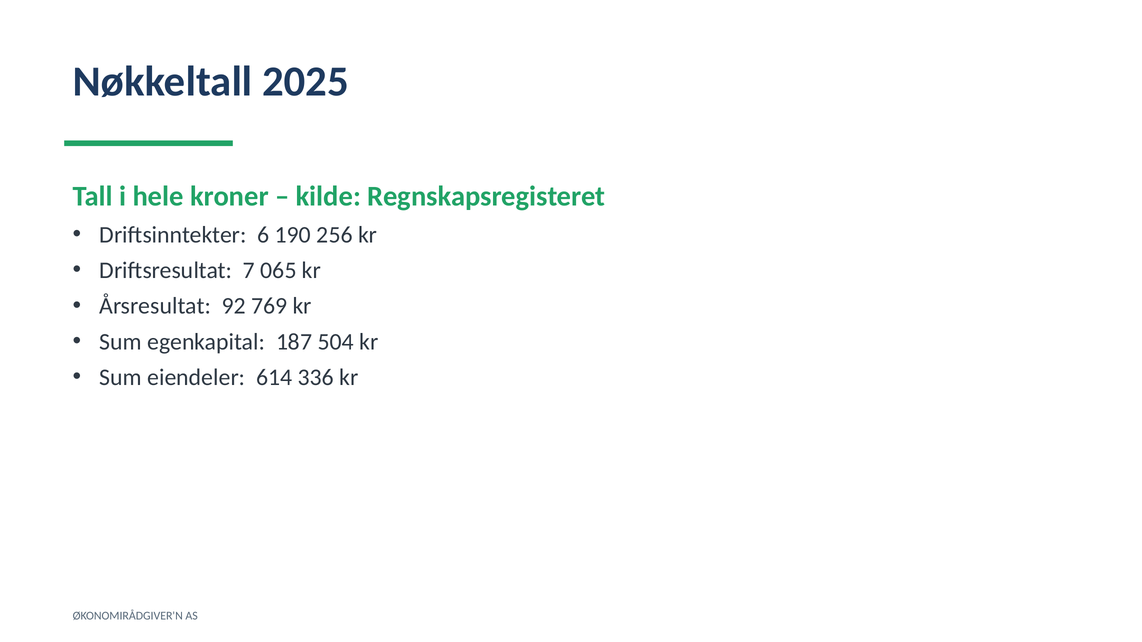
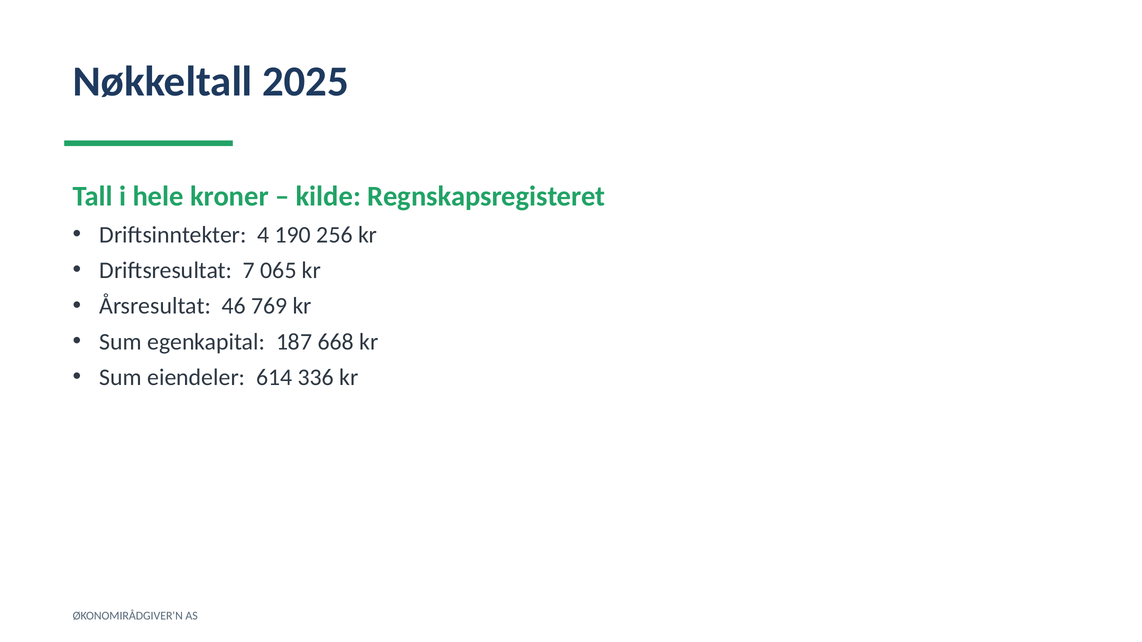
6: 6 -> 4
92: 92 -> 46
504: 504 -> 668
